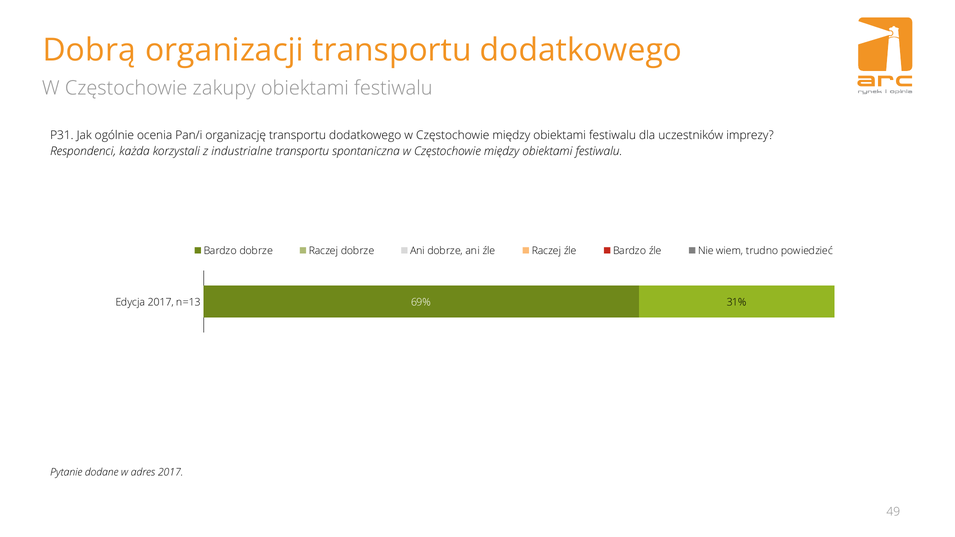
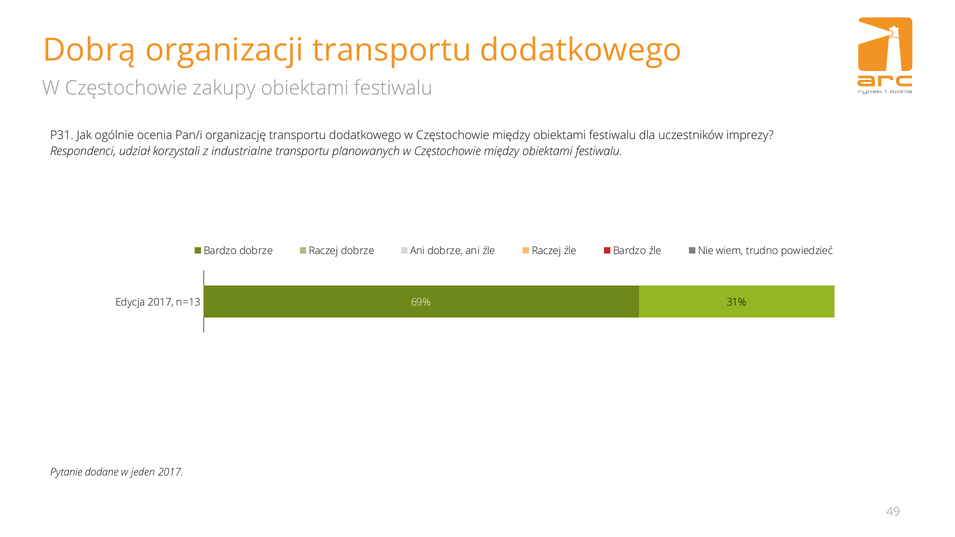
każda: każda -> udział
spontaniczna: spontaniczna -> planowanych
adres: adres -> jeden
